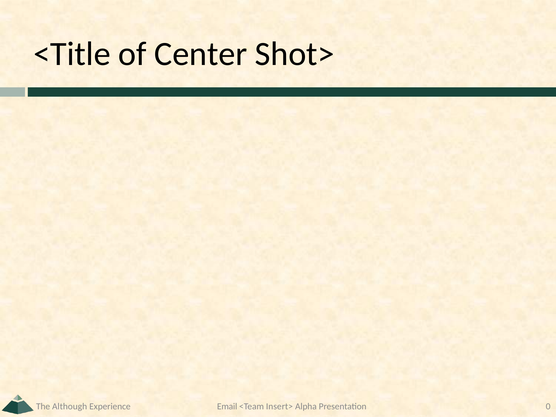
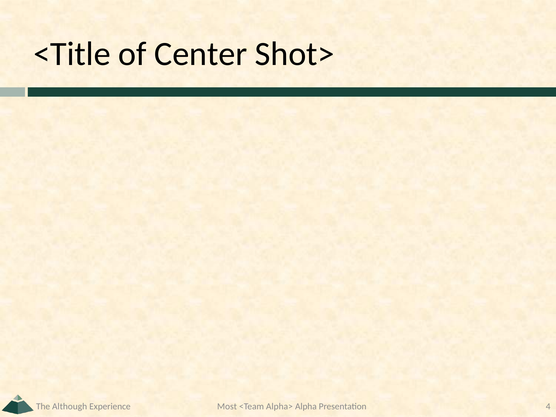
Email: Email -> Most
Insert>: Insert> -> Alpha>
0: 0 -> 4
